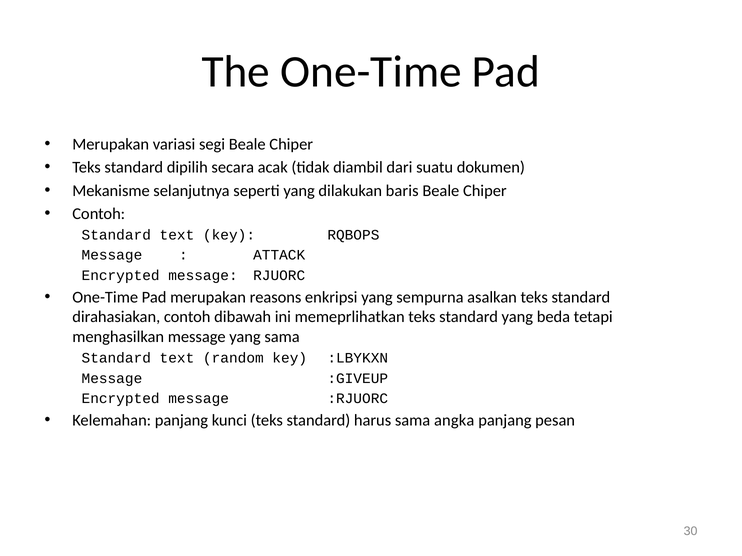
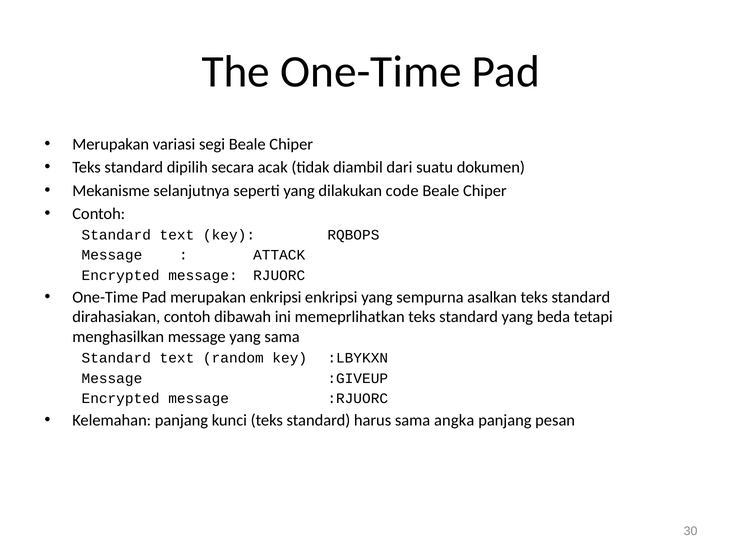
baris: baris -> code
merupakan reasons: reasons -> enkripsi
